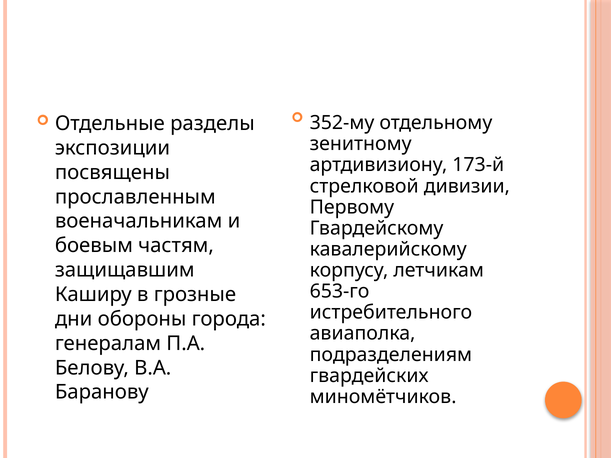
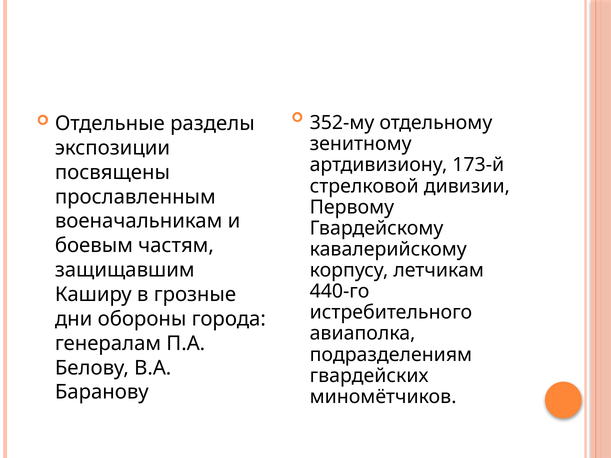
653-го: 653-го -> 440-го
